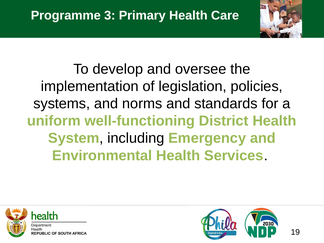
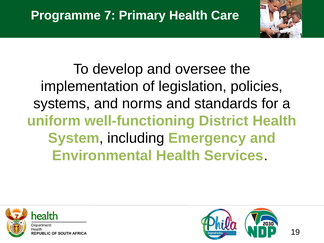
3: 3 -> 7
